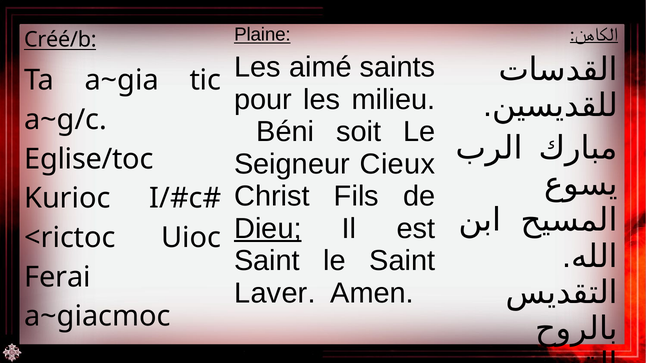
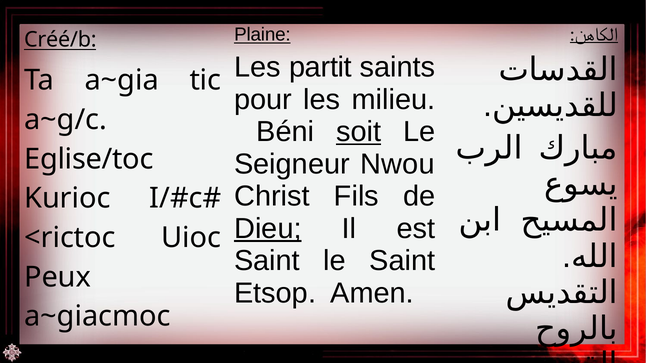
aimé: aimé -> partit
soit underline: none -> present
Cieux: Cieux -> Nwou
Ferai: Ferai -> Peux
Laver: Laver -> Etsop
